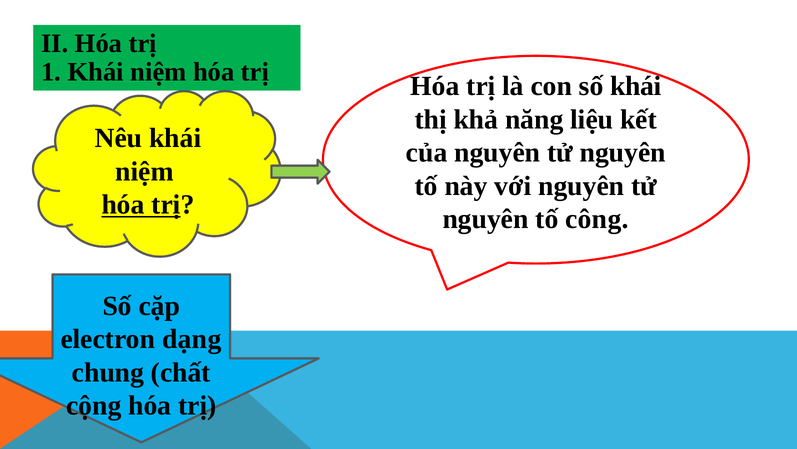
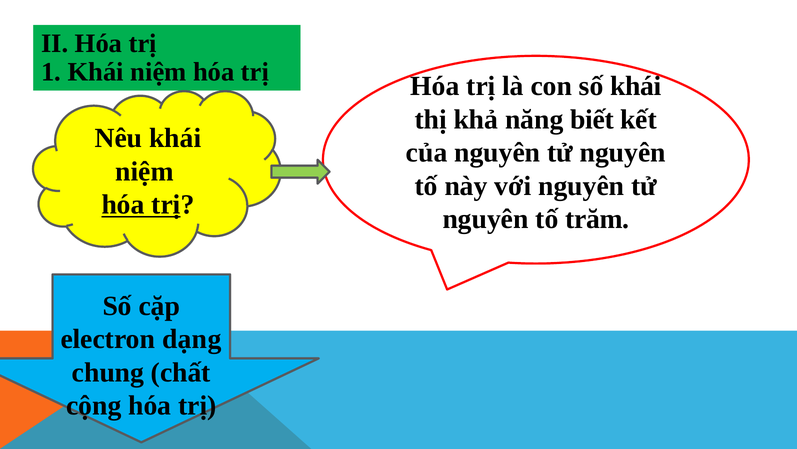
liệu: liệu -> biết
công: công -> trăm
